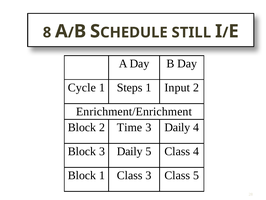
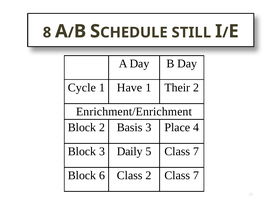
Steps: Steps -> Have
Input: Input -> Their
Time: Time -> Basis
Daily at (177, 127): Daily -> Place
5 Class 4: 4 -> 7
Block 1: 1 -> 6
Class 3: 3 -> 2
5 at (196, 175): 5 -> 7
